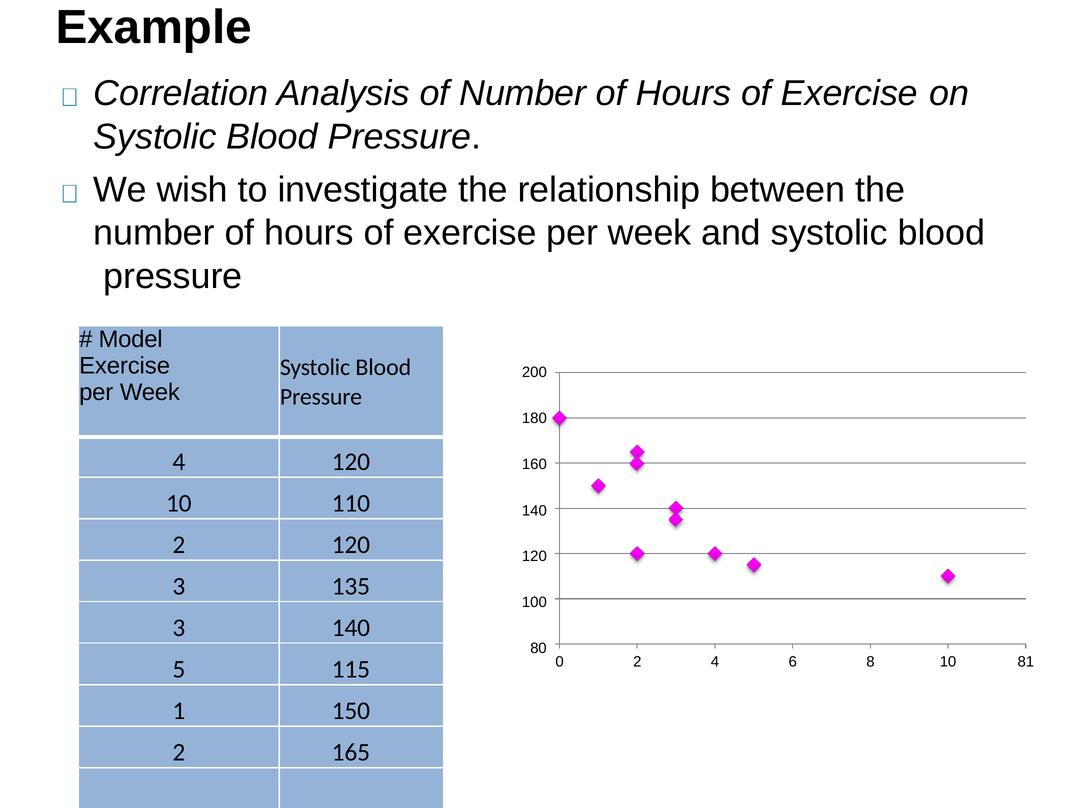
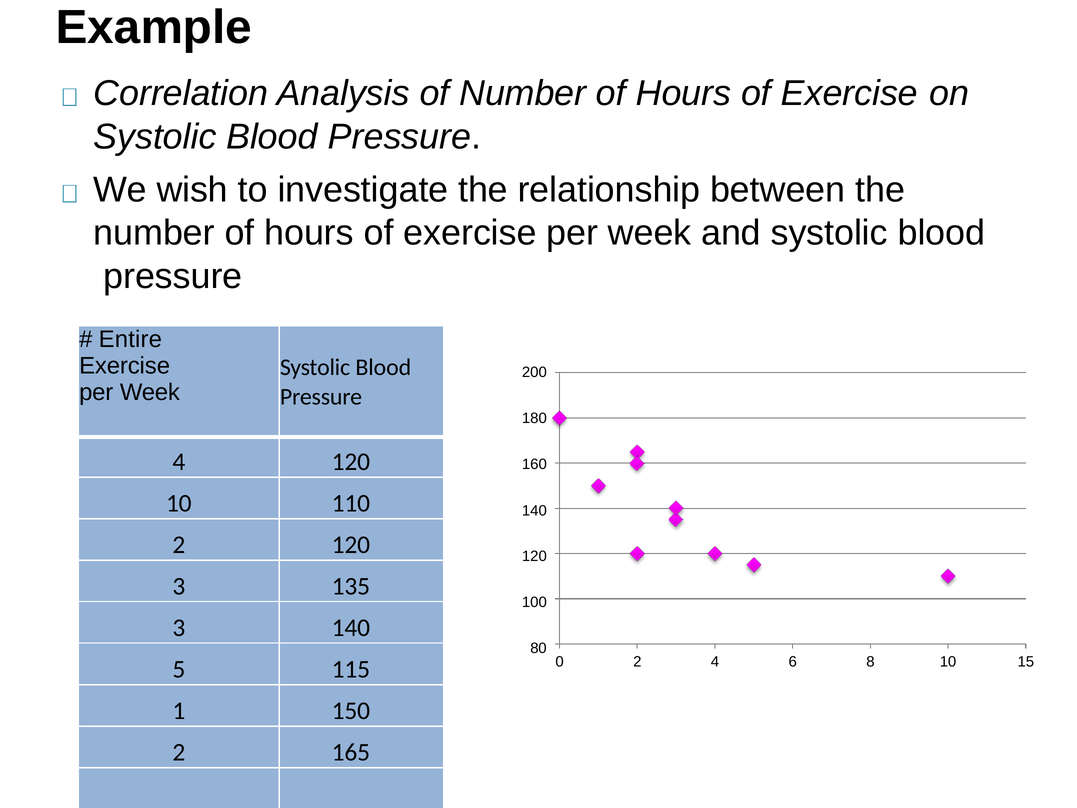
Model: Model -> Entire
81: 81 -> 15
